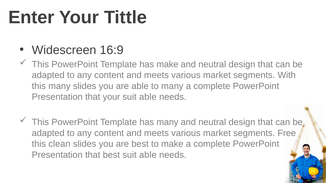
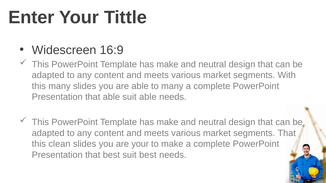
that your: your -> able
many at (167, 123): many -> make
segments Free: Free -> That
are best: best -> your
best suit able: able -> best
